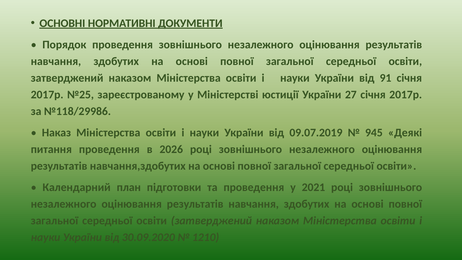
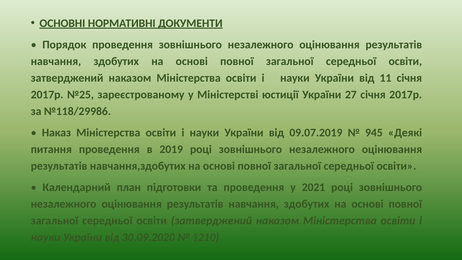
91: 91 -> 11
2026: 2026 -> 2019
